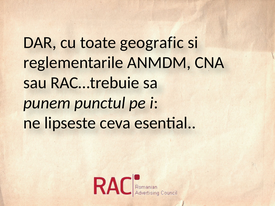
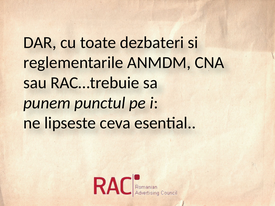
geografic: geografic -> dezbateri
